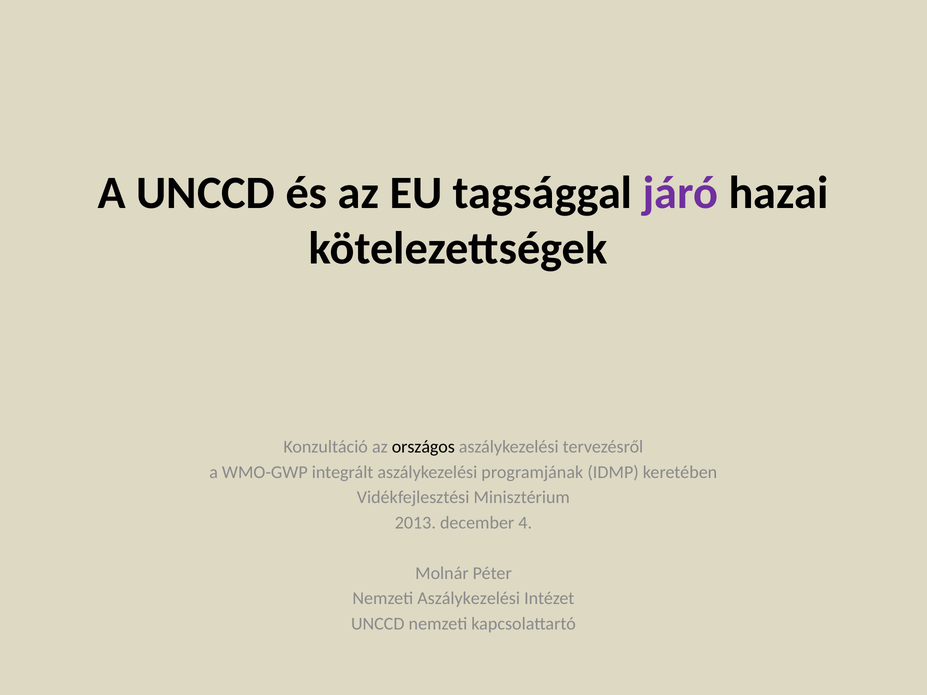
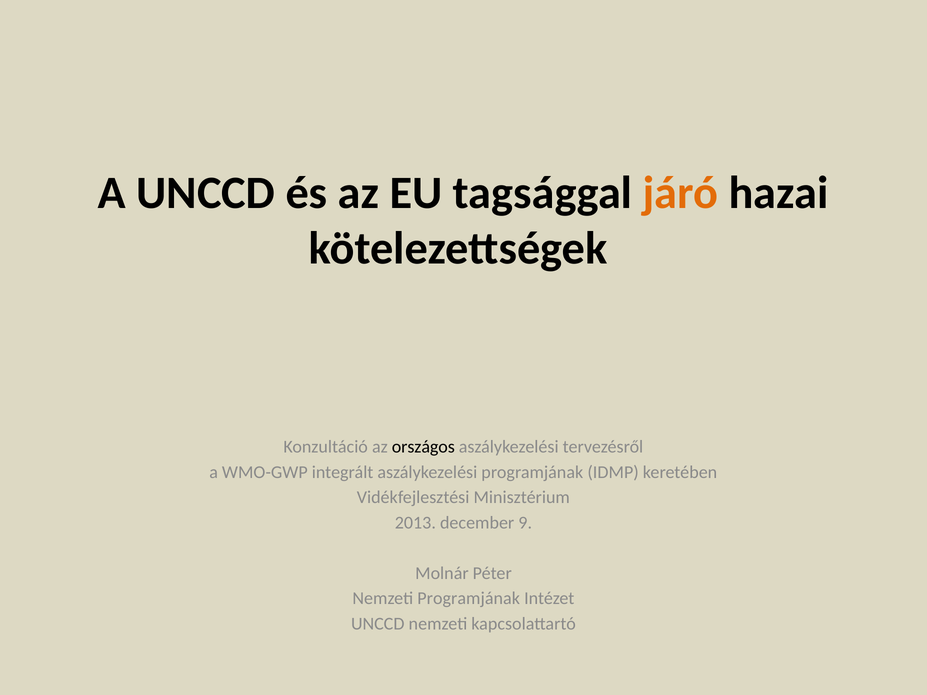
járó colour: purple -> orange
4: 4 -> 9
Nemzeti Aszálykezelési: Aszálykezelési -> Programjának
